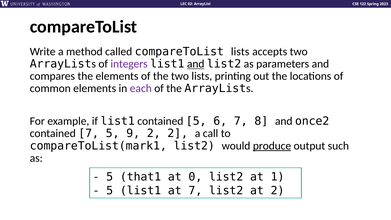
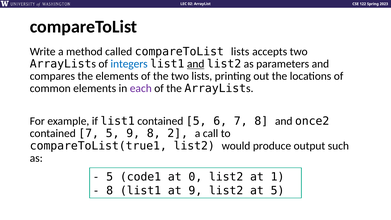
integers colour: purple -> blue
9 2: 2 -> 8
compareToList(mark1: compareToList(mark1 -> compareToList(true1
produce underline: present -> none
that1: that1 -> code1
5 at (110, 190): 5 -> 8
at 7: 7 -> 9
at 2: 2 -> 5
